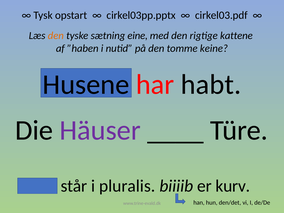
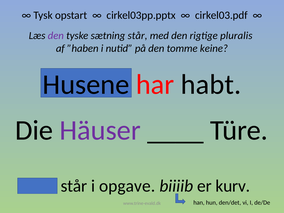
den at (56, 36) colour: orange -> purple
sætning eine: eine -> står
kattene: kattene -> pluralis
pluralis: pluralis -> opgave
